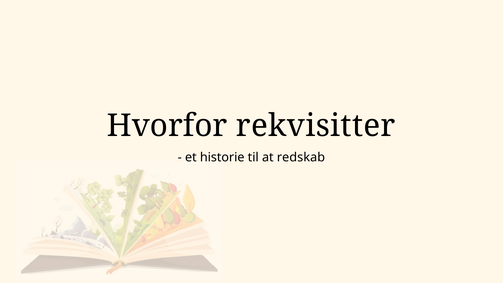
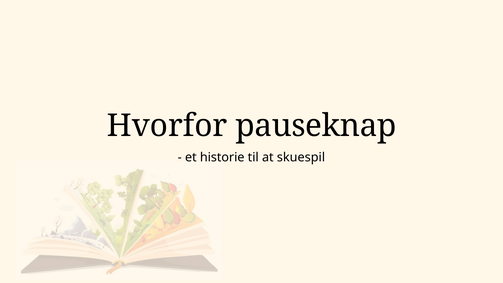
rekvisitter: rekvisitter -> pauseknap
redskab: redskab -> skuespil
